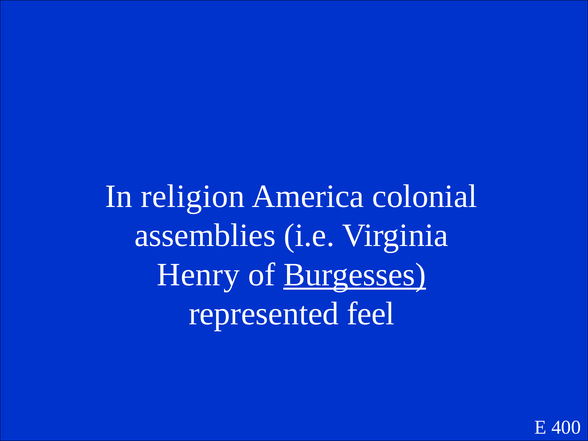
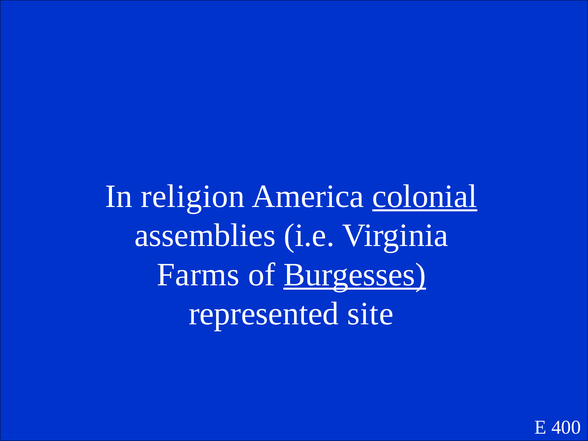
colonial underline: none -> present
Henry: Henry -> Farms
feel: feel -> site
